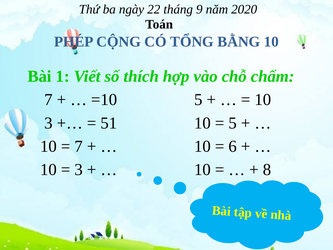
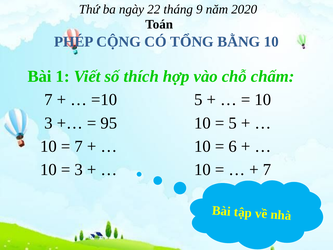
51: 51 -> 95
8 at (267, 170): 8 -> 7
